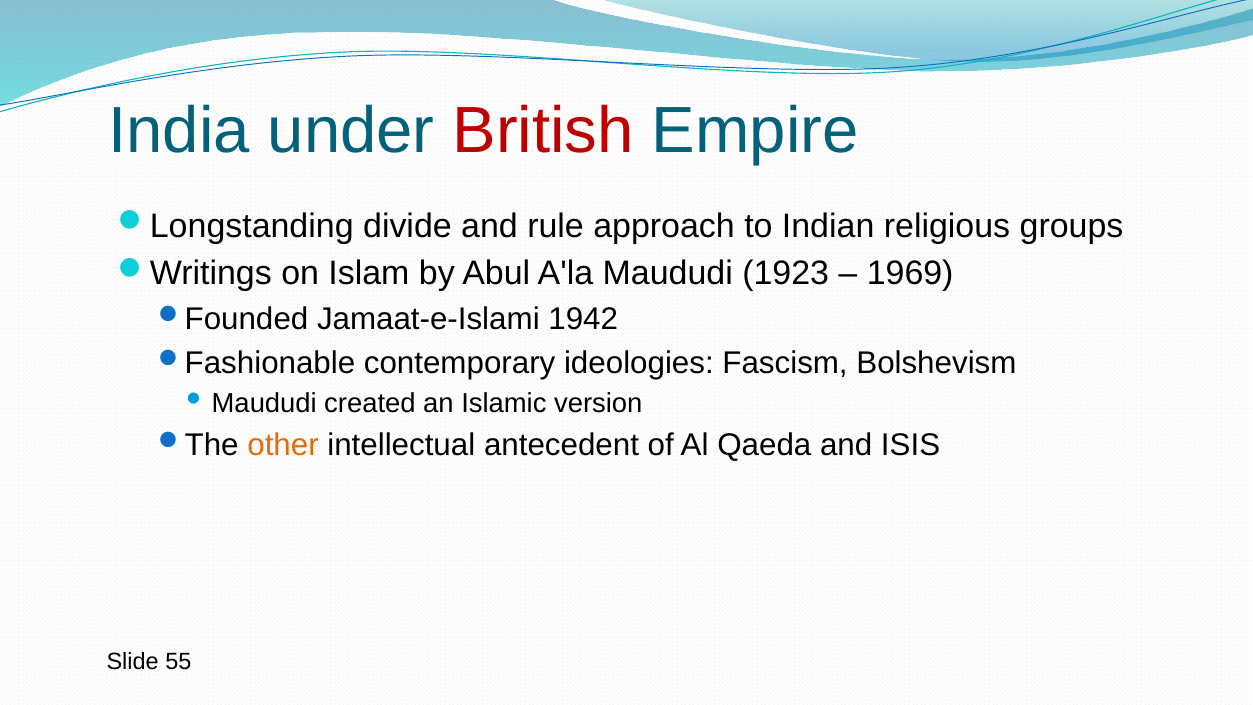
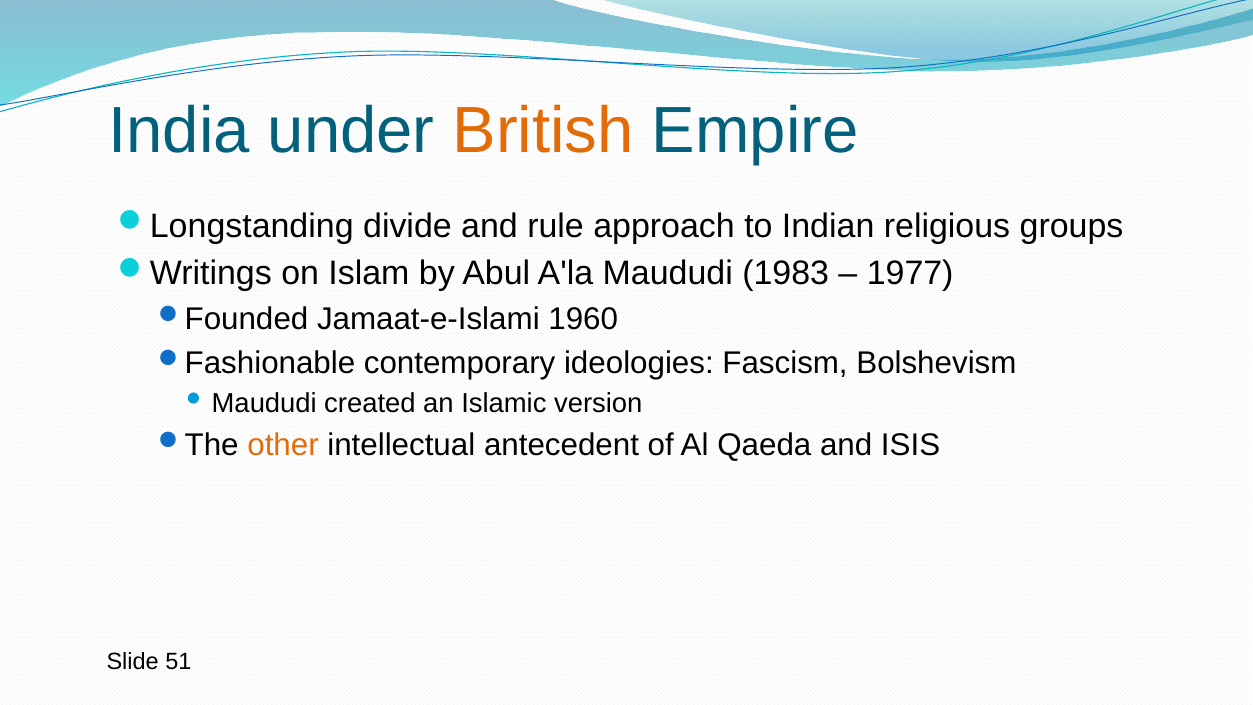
British colour: red -> orange
1923: 1923 -> 1983
1969: 1969 -> 1977
1942: 1942 -> 1960
55: 55 -> 51
